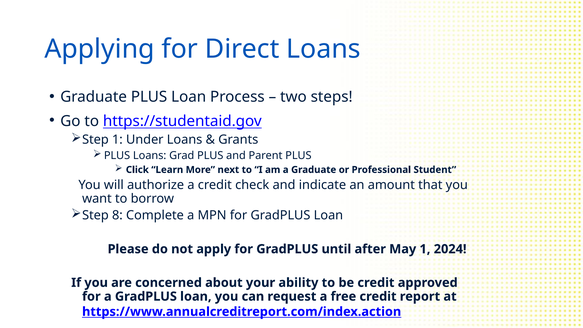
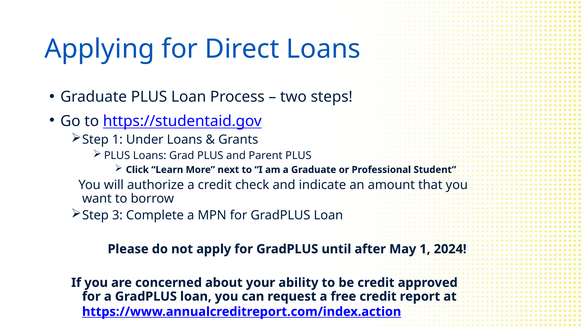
8: 8 -> 3
